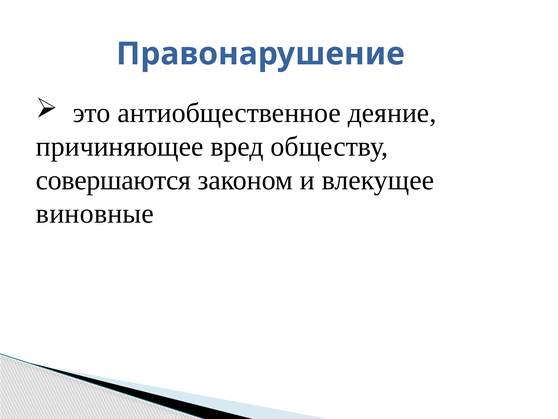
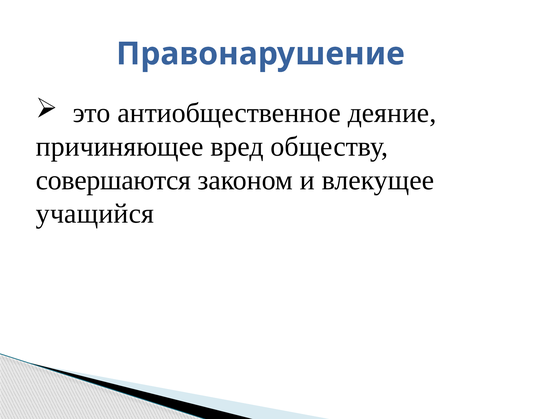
виновные: виновные -> учащийся
